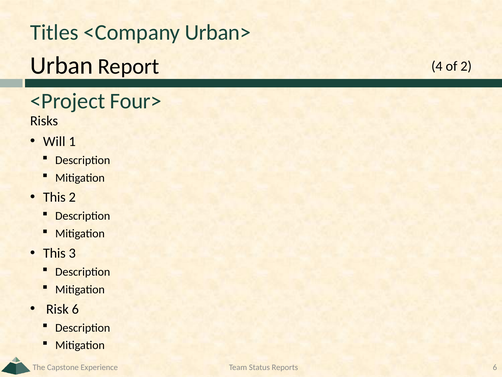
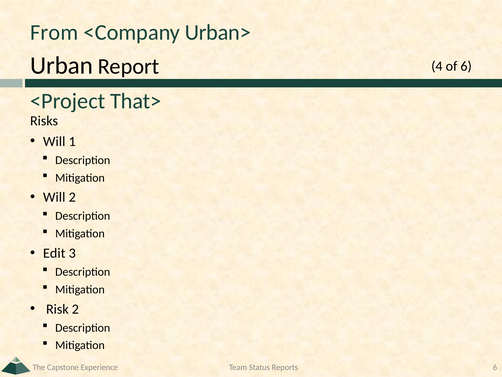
Titles: Titles -> From
of 2: 2 -> 6
Four>: Four> -> That>
This at (54, 197): This -> Will
This at (54, 253): This -> Edit
Risk 6: 6 -> 2
